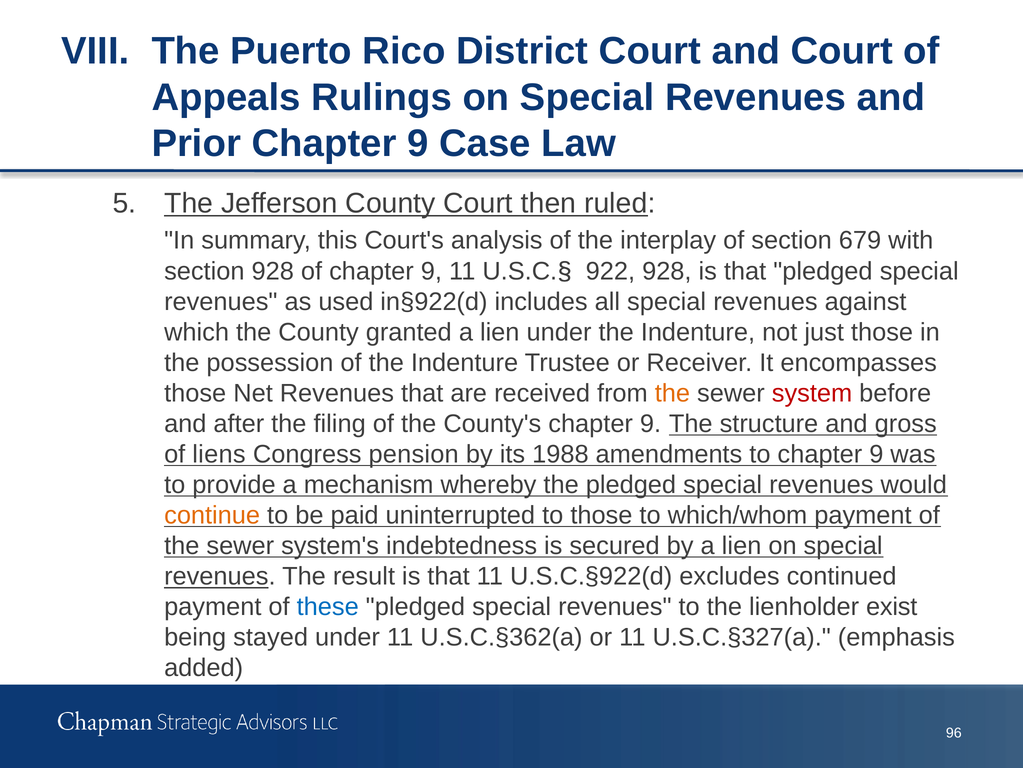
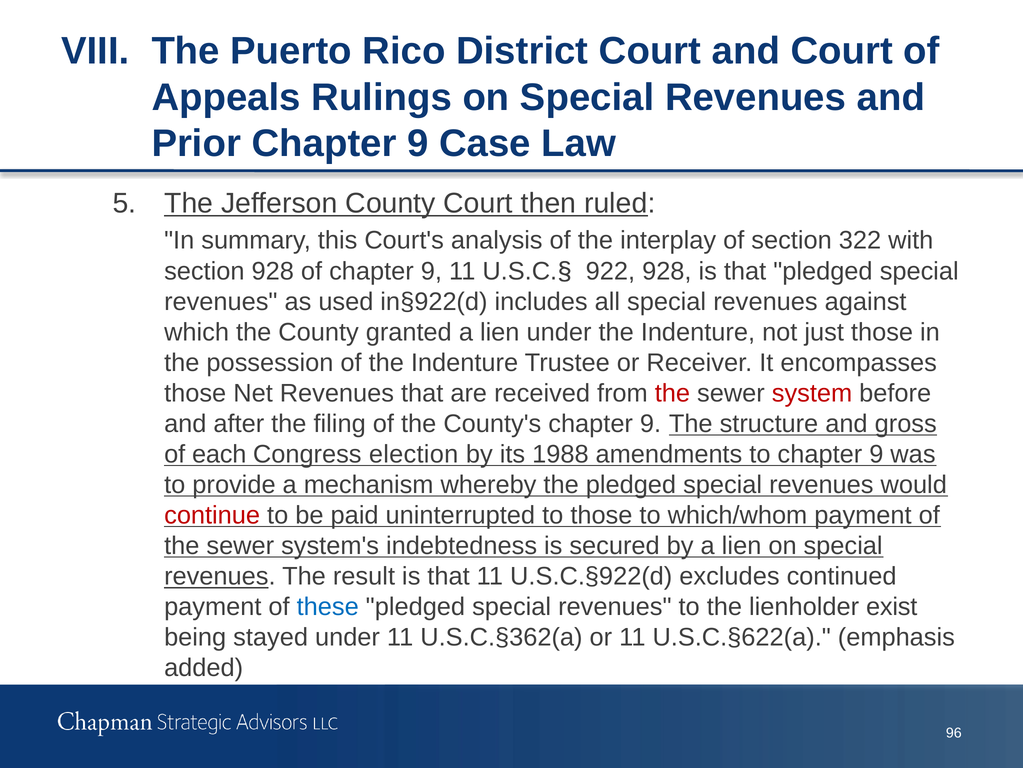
679: 679 -> 322
the at (672, 393) colour: orange -> red
liens: liens -> each
pension: pension -> election
continue colour: orange -> red
U.S.C.§327(a: U.S.C.§327(a -> U.S.C.§622(a
